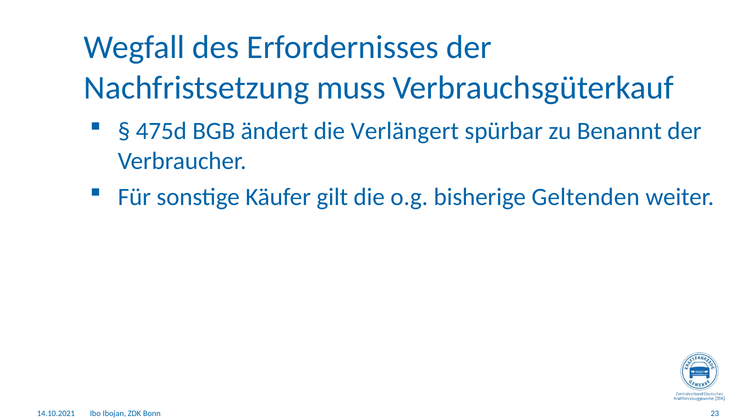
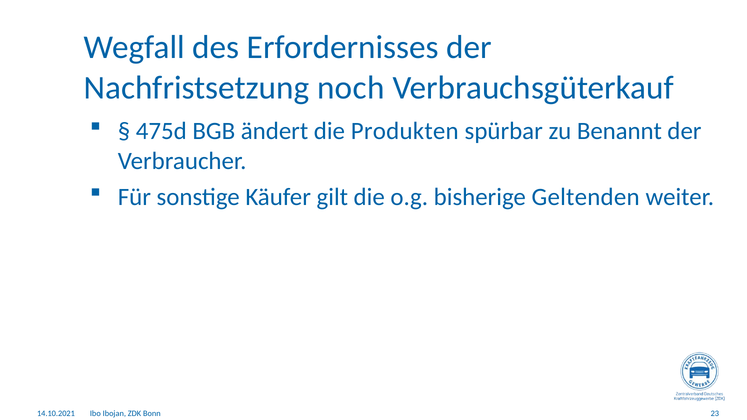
muss: muss -> noch
Verlängert: Verlängert -> Produkten
